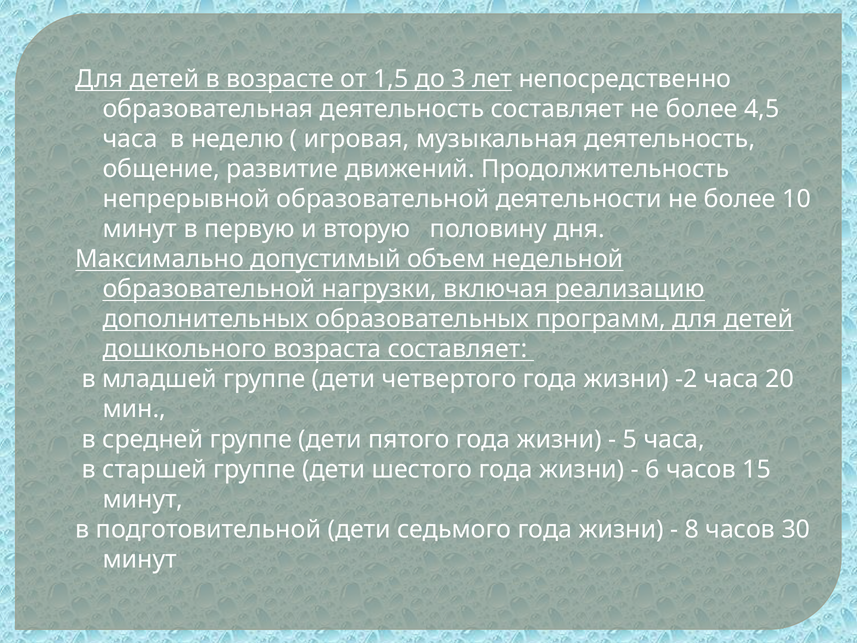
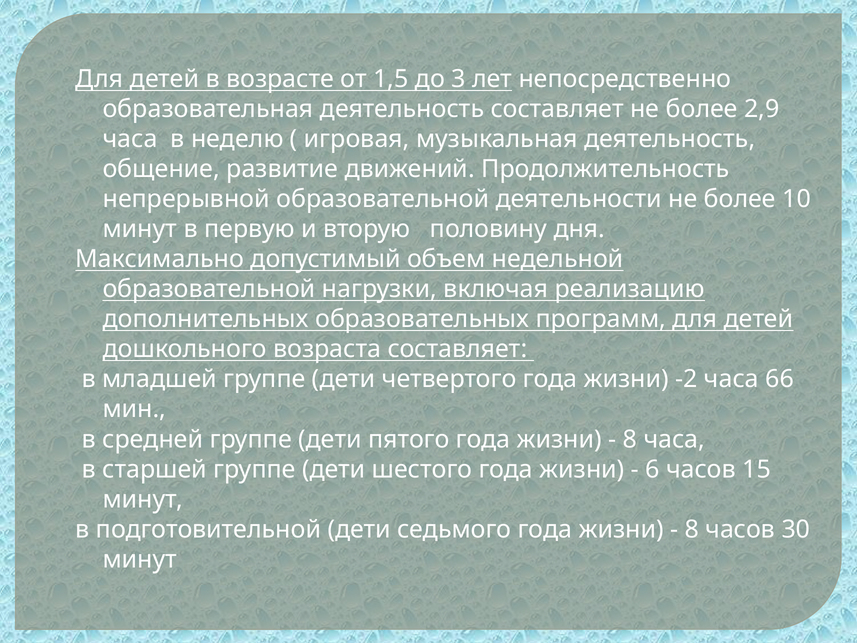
4,5: 4,5 -> 2,9
20: 20 -> 66
5 at (630, 439): 5 -> 8
